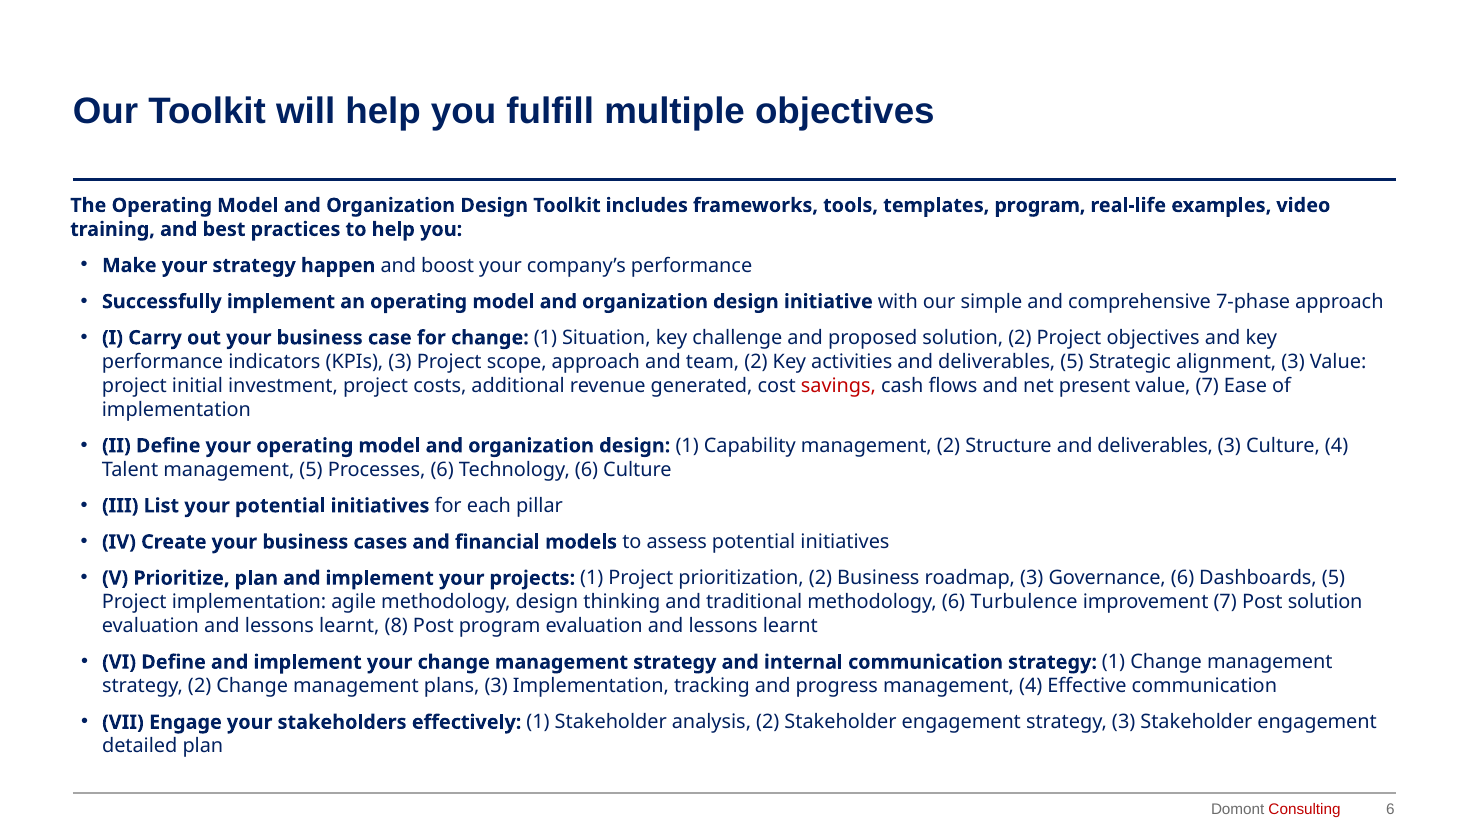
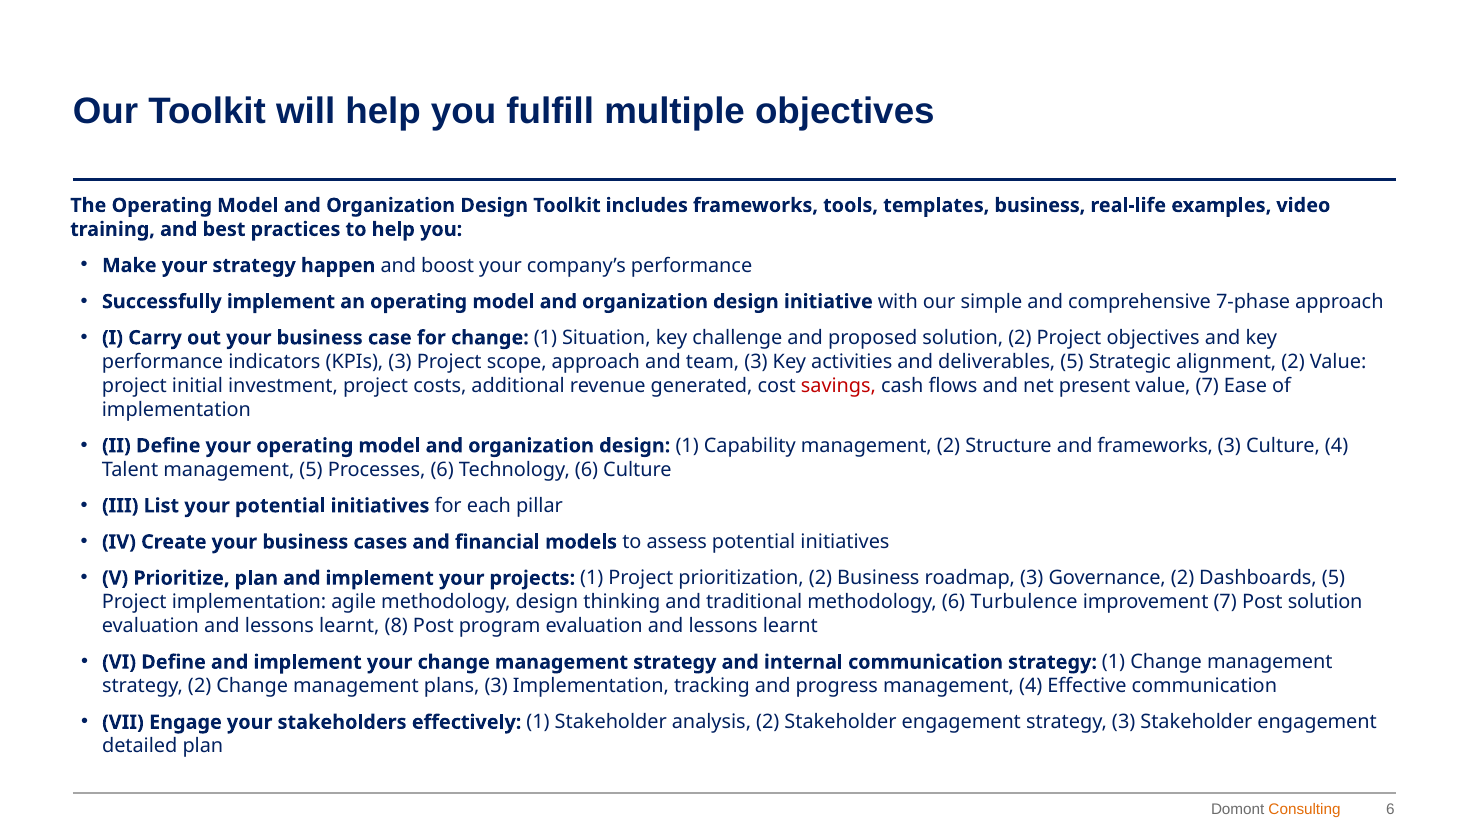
templates program: program -> business
team 2: 2 -> 3
alignment 3: 3 -> 2
Structure and deliverables: deliverables -> frameworks
Governance 6: 6 -> 2
Consulting colour: red -> orange
